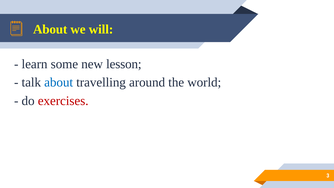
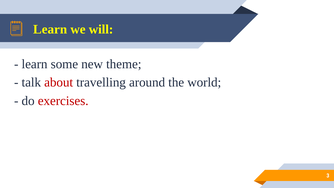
About at (50, 29): About -> Learn
lesson: lesson -> theme
about at (59, 82) colour: blue -> red
